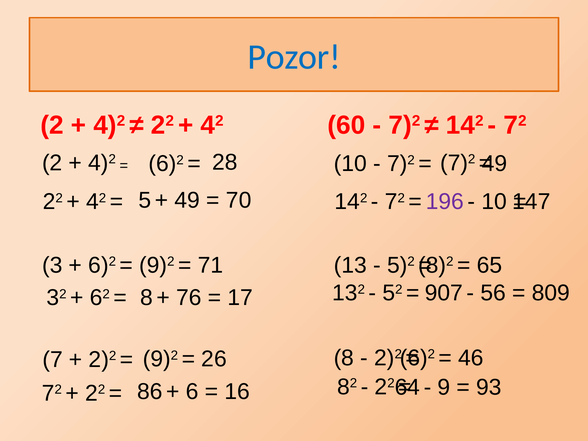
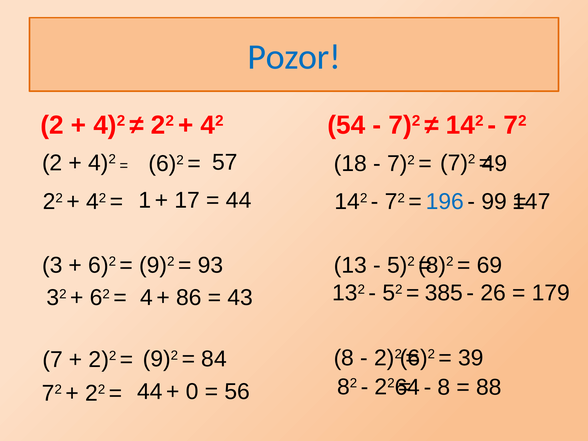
60: 60 -> 54
28: 28 -> 57
10 at (350, 164): 10 -> 18
5: 5 -> 1
49 at (187, 200): 49 -> 17
70 at (239, 200): 70 -> 44
196 colour: purple -> blue
10 at (494, 202): 10 -> 99
71: 71 -> 93
65: 65 -> 69
8 at (147, 298): 8 -> 4
76: 76 -> 86
17: 17 -> 43
907: 907 -> 385
56: 56 -> 26
809: 809 -> 179
46: 46 -> 39
26: 26 -> 84
9 at (444, 387): 9 -> 8
93: 93 -> 88
86 at (150, 392): 86 -> 44
6: 6 -> 0
16: 16 -> 56
